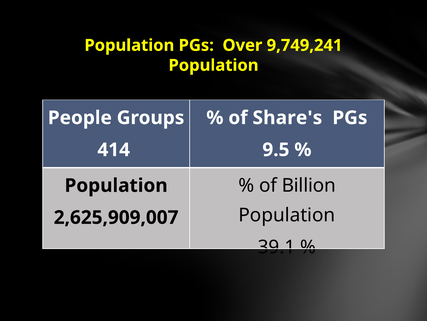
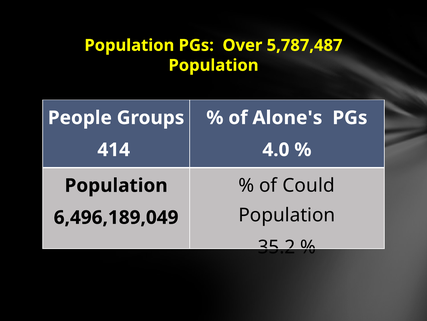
9,749,241: 9,749,241 -> 5,787,487
Share's: Share's -> Alone's
9.5: 9.5 -> 4.0
Billion: Billion -> Could
2,625,909,007: 2,625,909,007 -> 6,496,189,049
39.1: 39.1 -> 35.2
